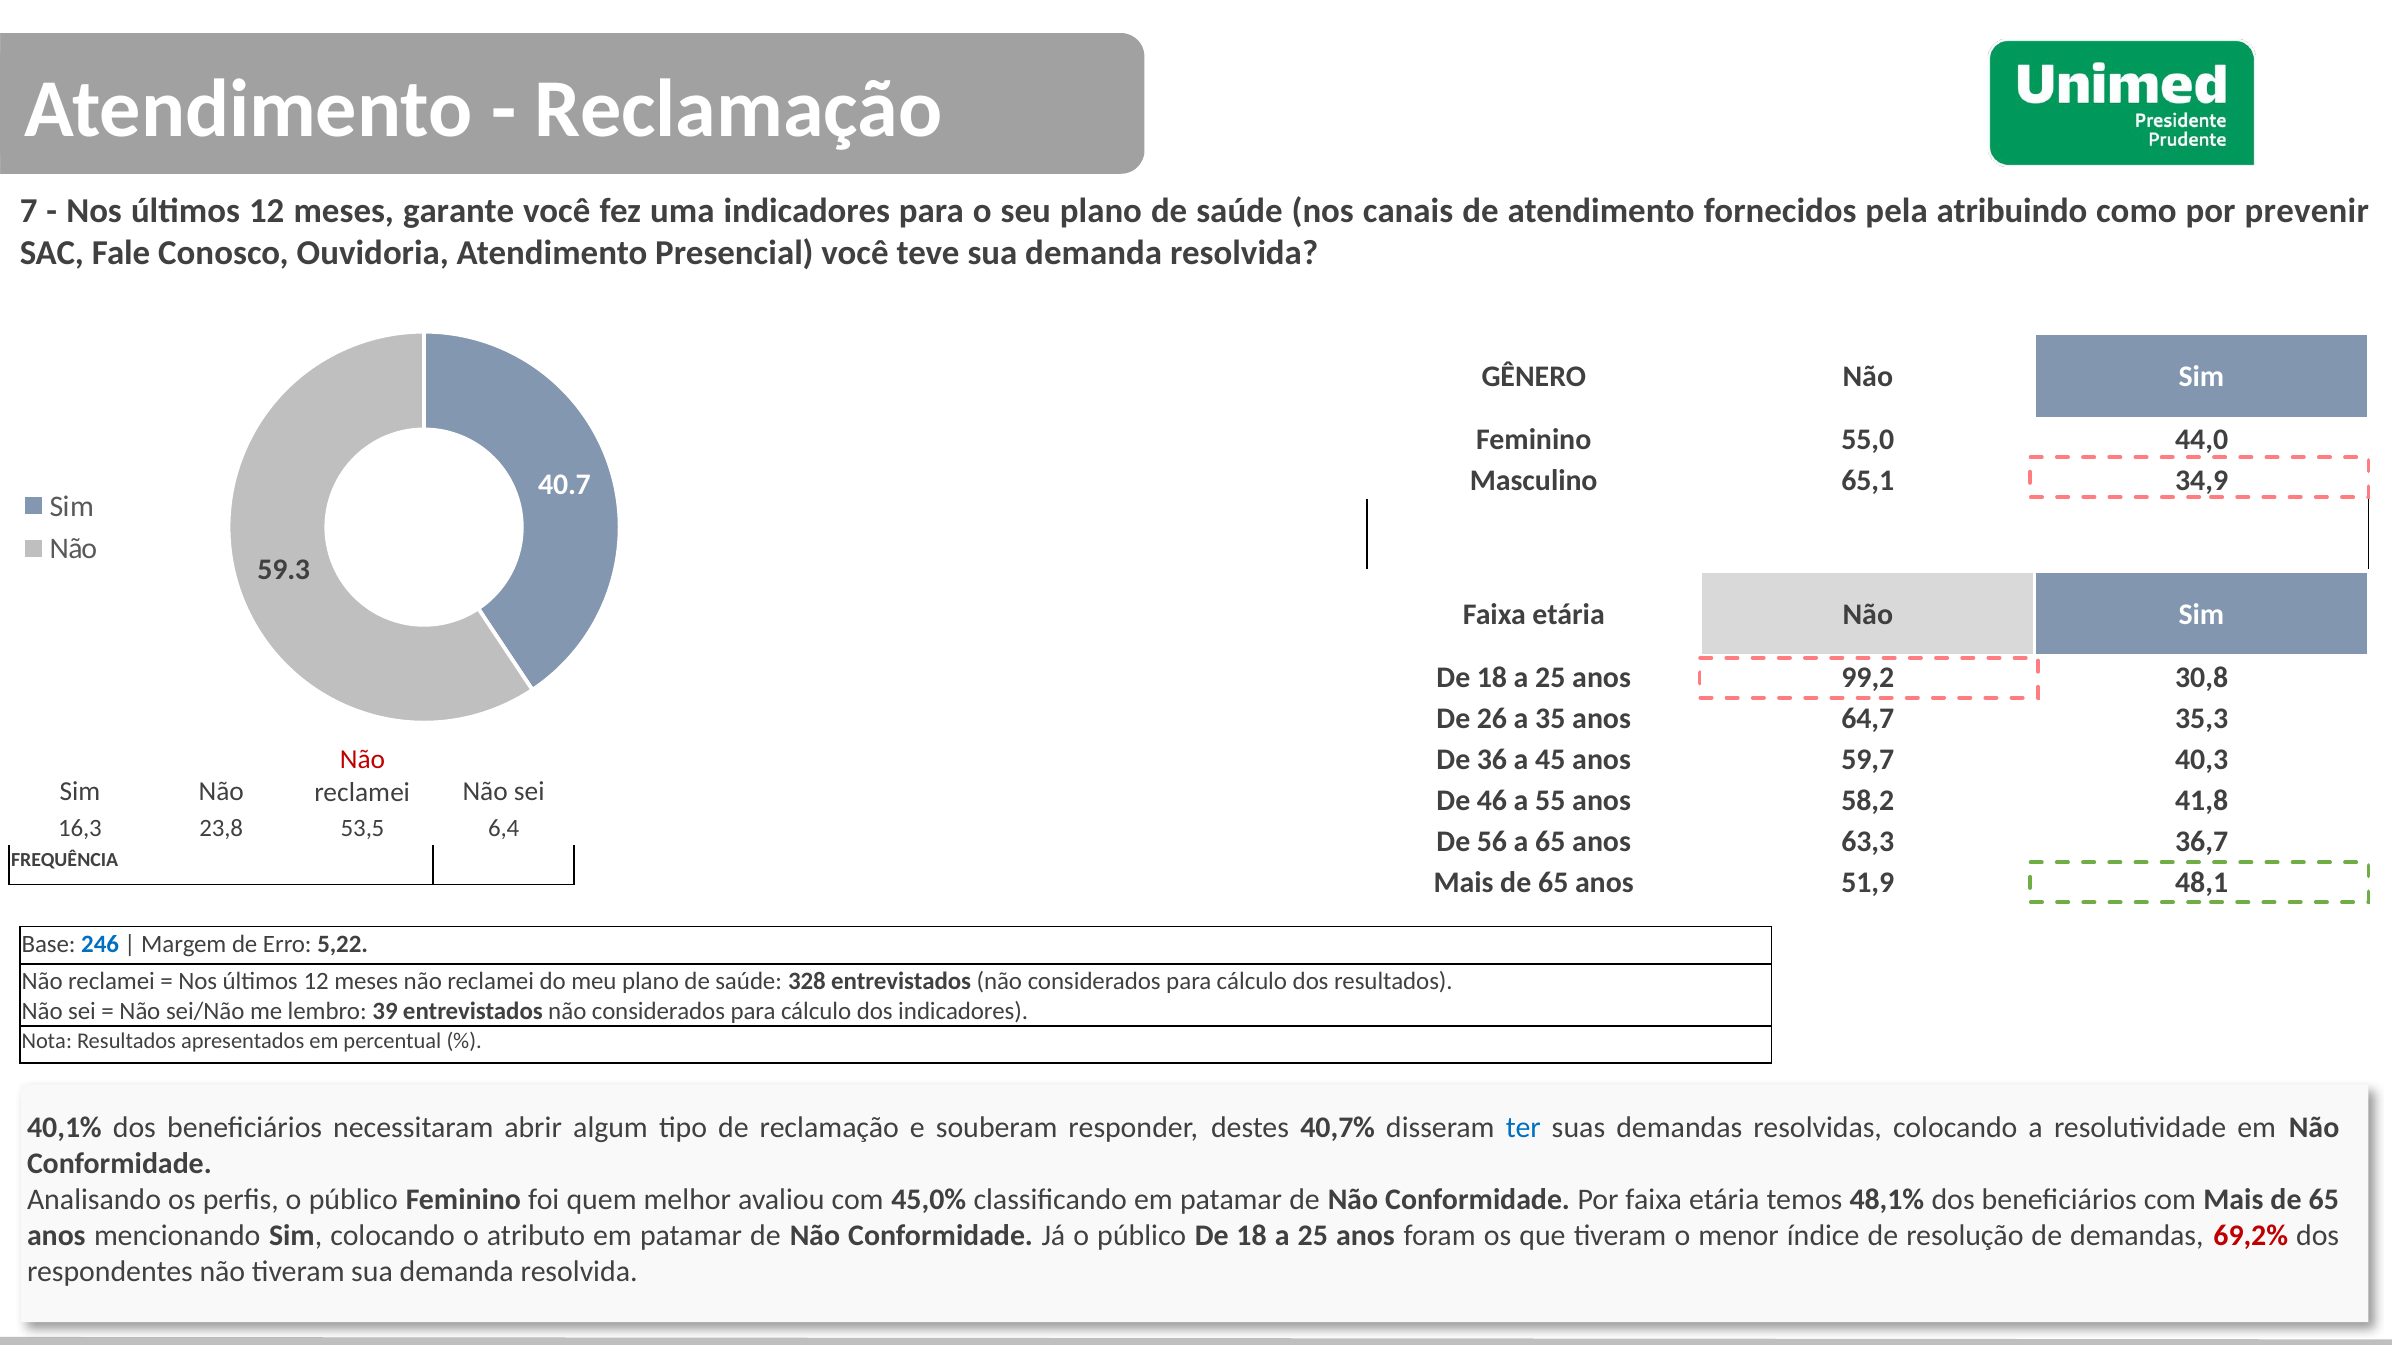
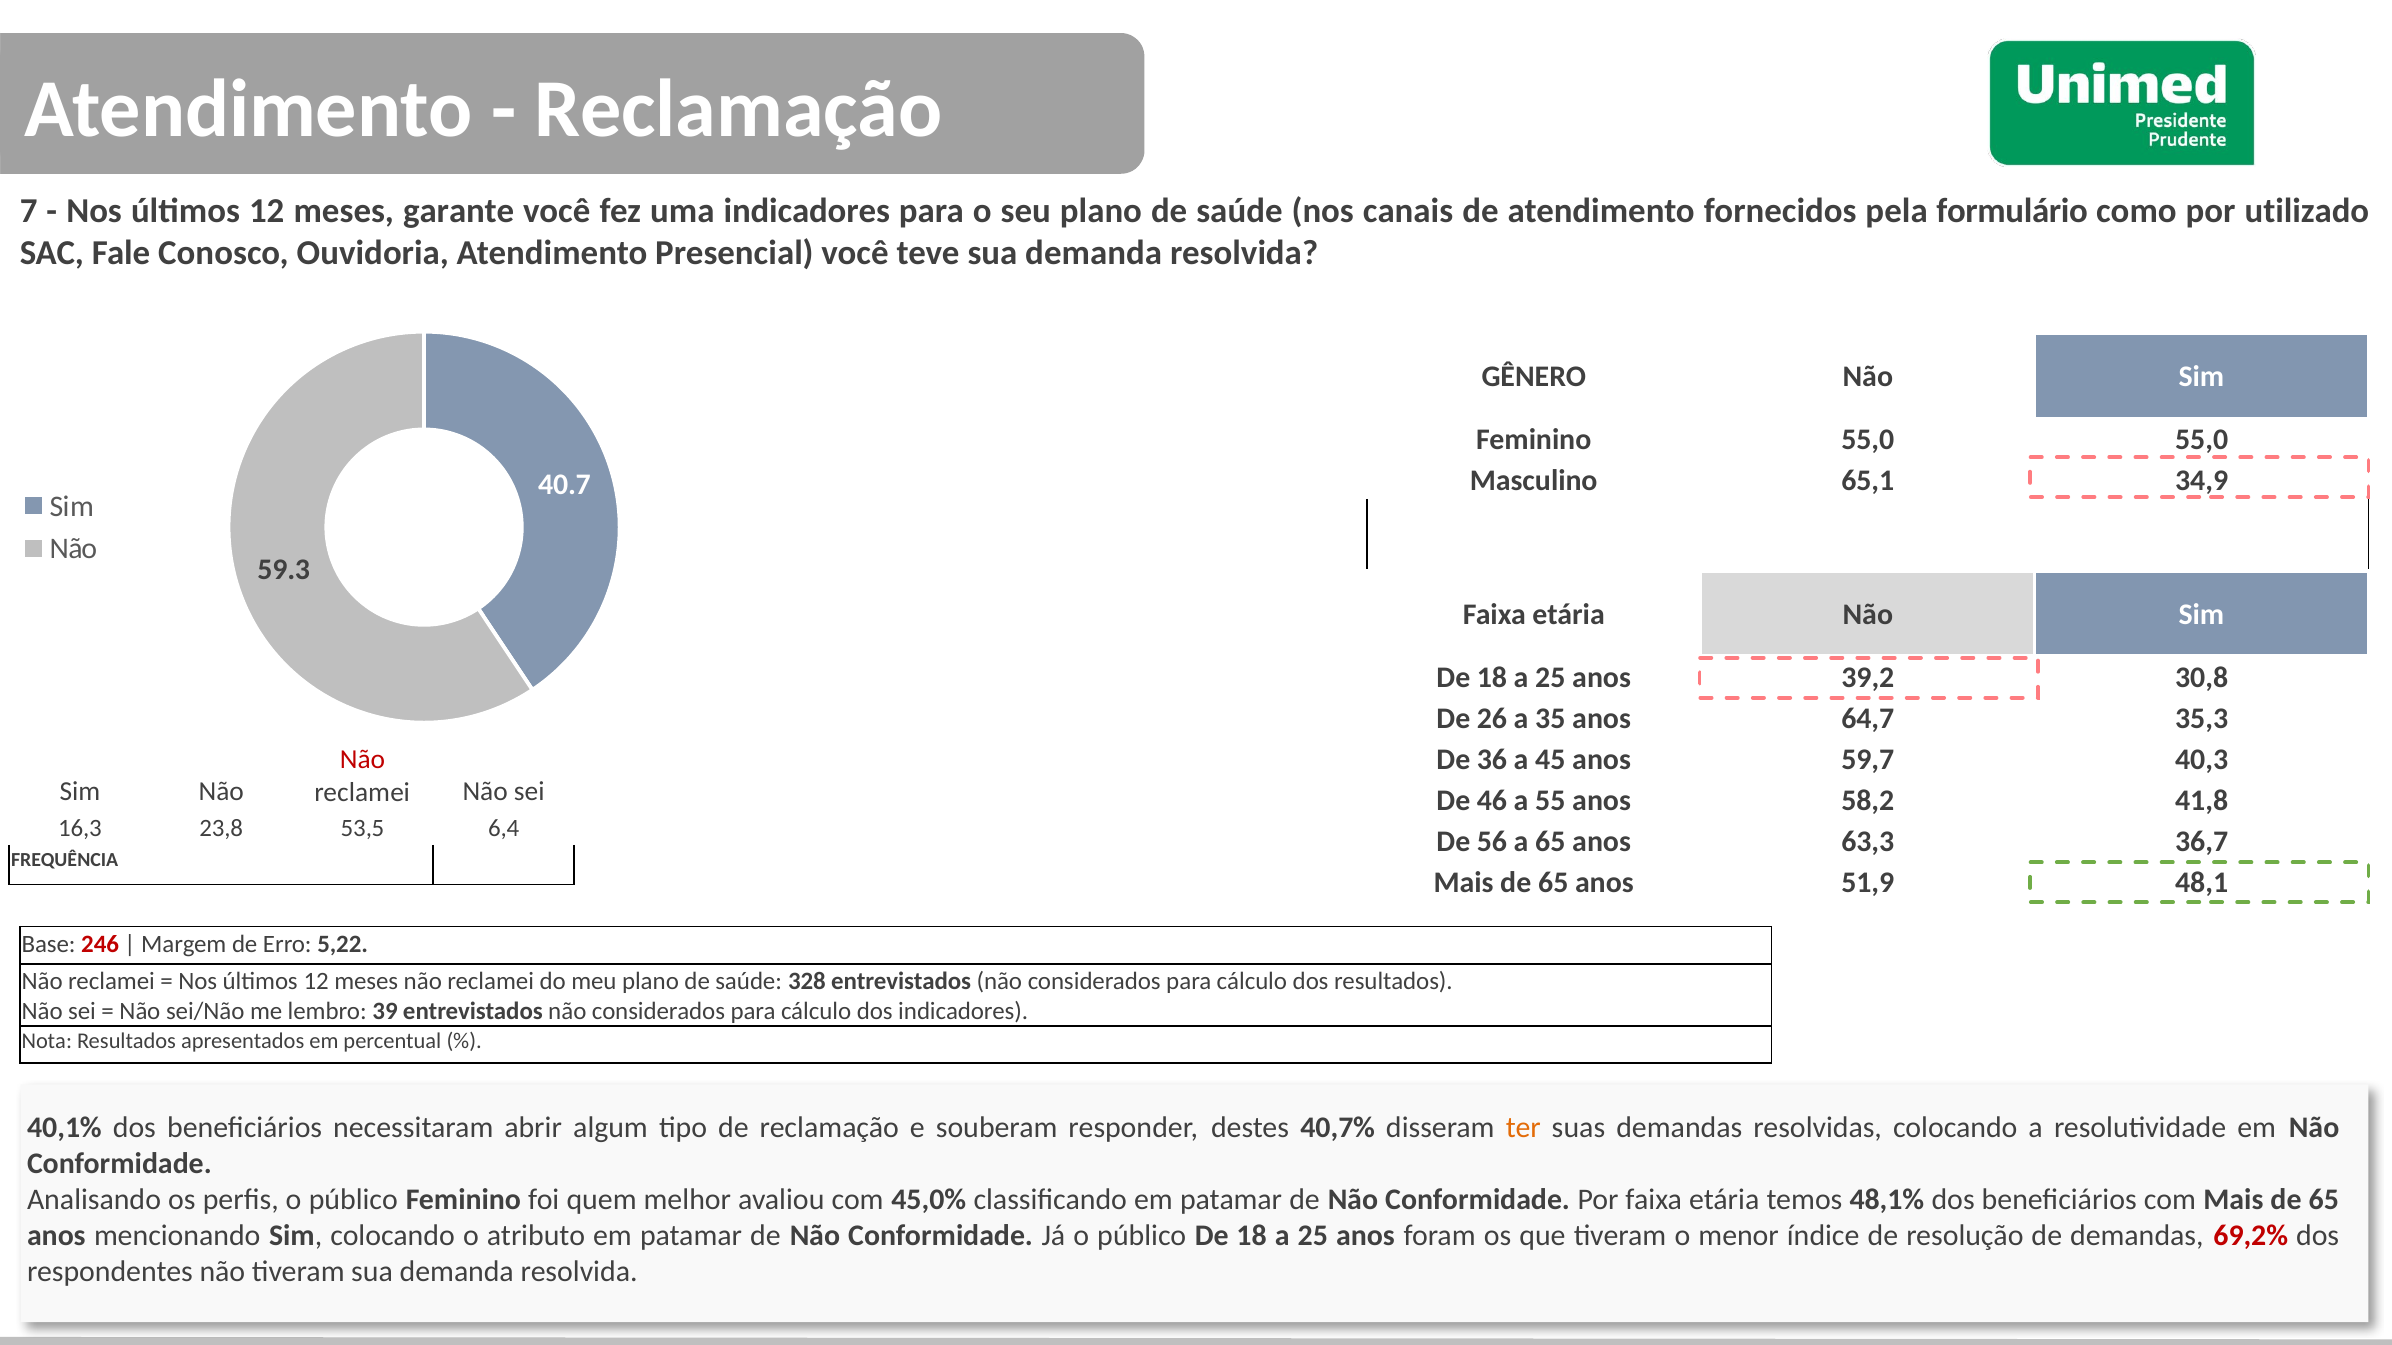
atribuindo: atribuindo -> formulário
prevenir: prevenir -> utilizado
55,0 44,0: 44,0 -> 55,0
99,2: 99,2 -> 39,2
246 colour: blue -> red
ter colour: blue -> orange
